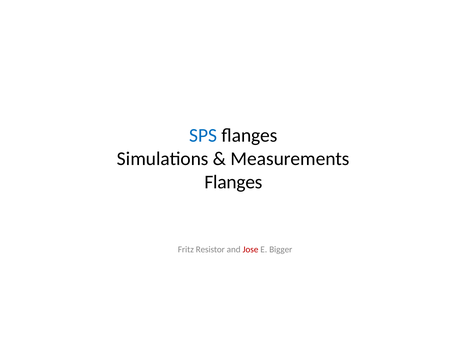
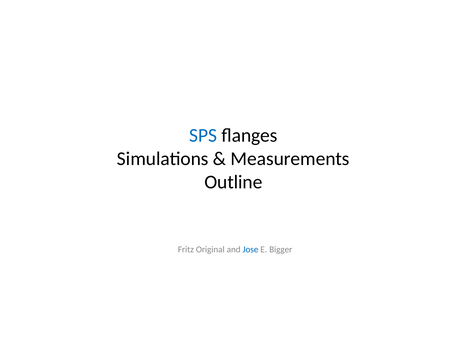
Flanges at (233, 182): Flanges -> Outline
Resistor: Resistor -> Original
Jose colour: red -> blue
